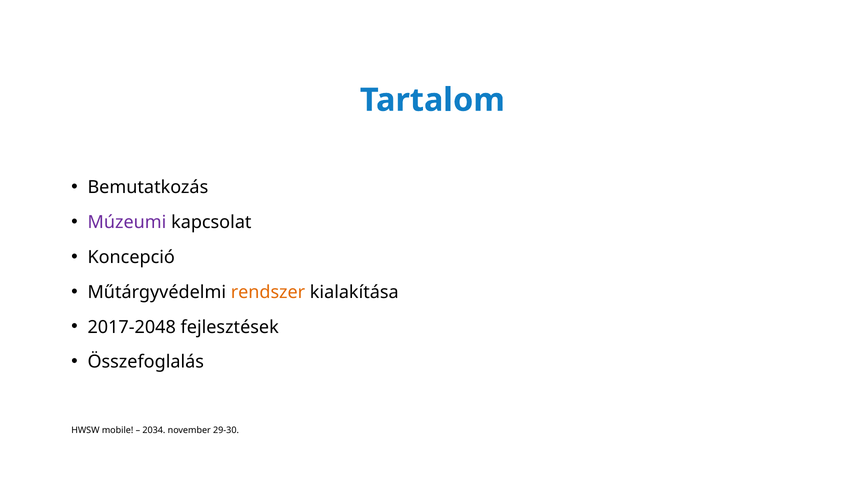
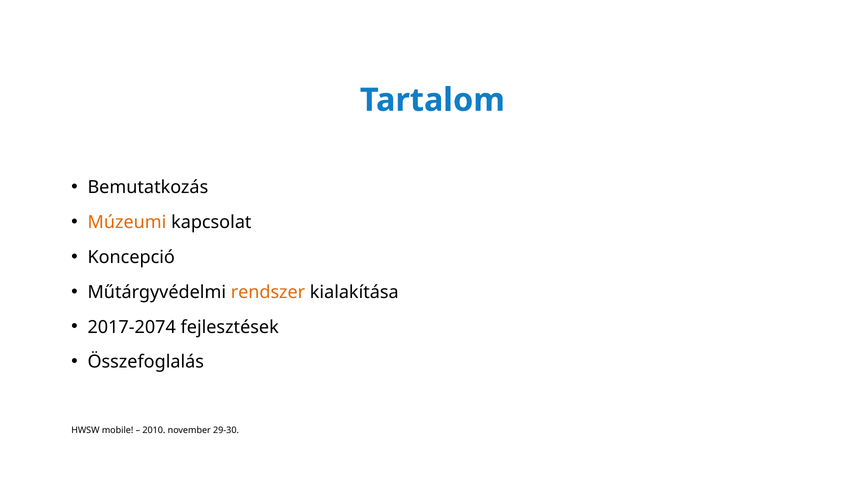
Múzeumi colour: purple -> orange
2017-2048: 2017-2048 -> 2017-2074
2034: 2034 -> 2010
